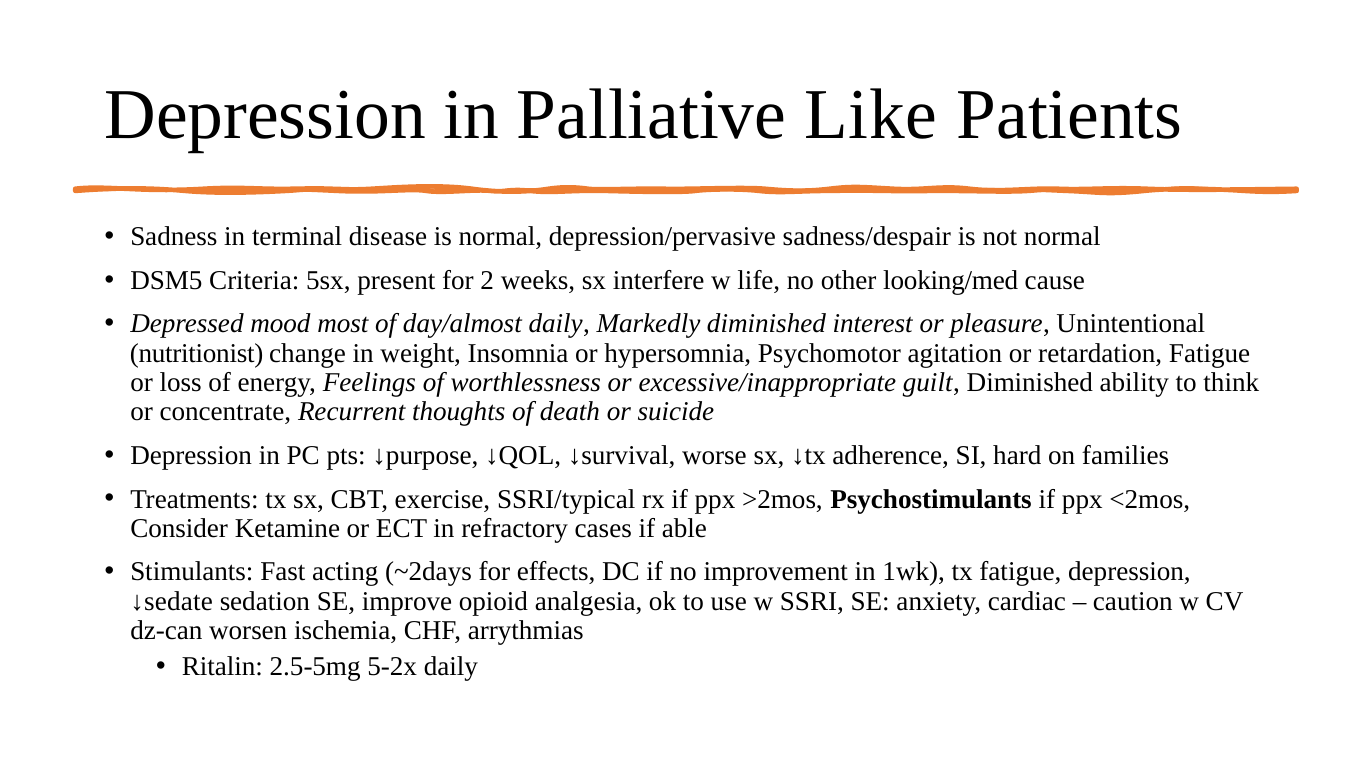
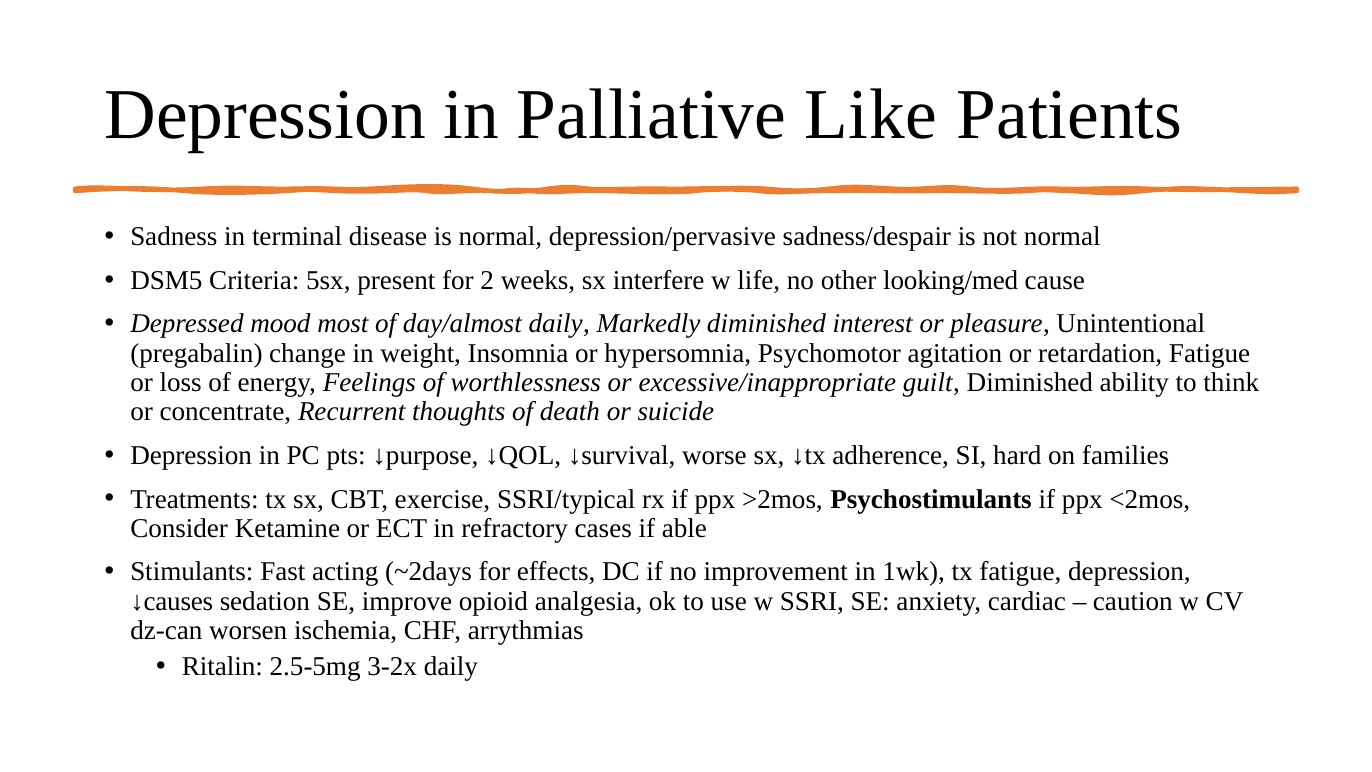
nutritionist: nutritionist -> pregabalin
↓sedate: ↓sedate -> ↓causes
5-2x: 5-2x -> 3-2x
